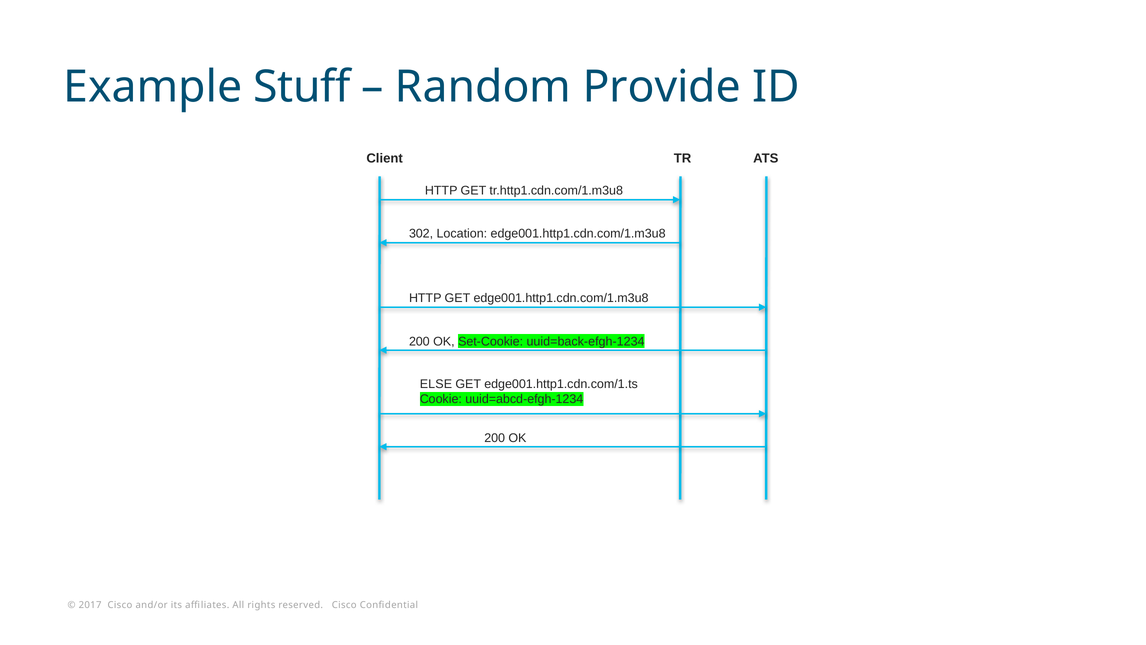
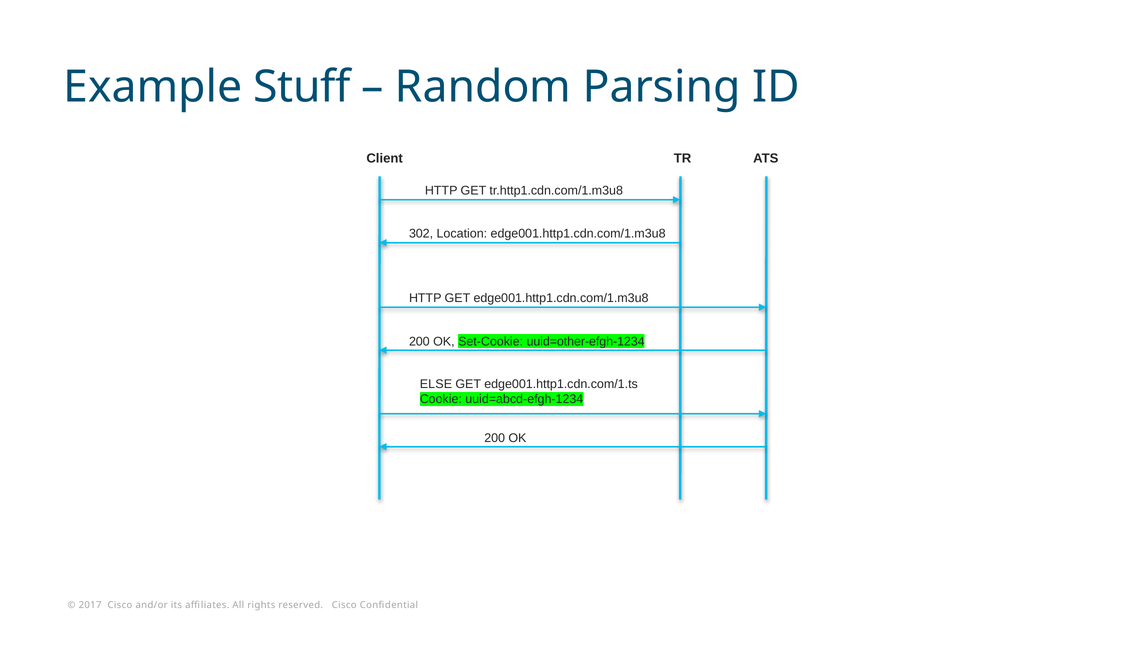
Provide: Provide -> Parsing
uuid=back-efgh-1234: uuid=back-efgh-1234 -> uuid=other-efgh-1234
